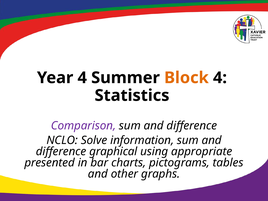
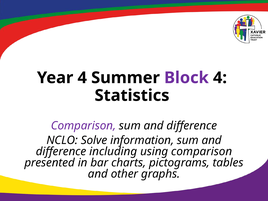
Block colour: orange -> purple
graphical: graphical -> including
using appropriate: appropriate -> comparison
